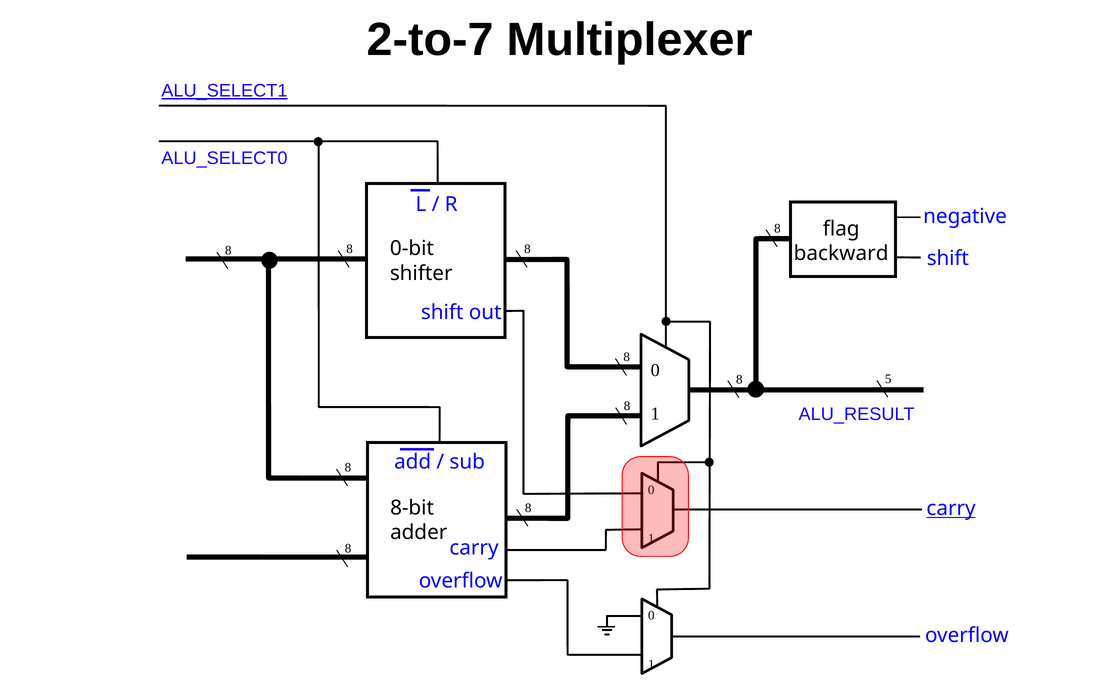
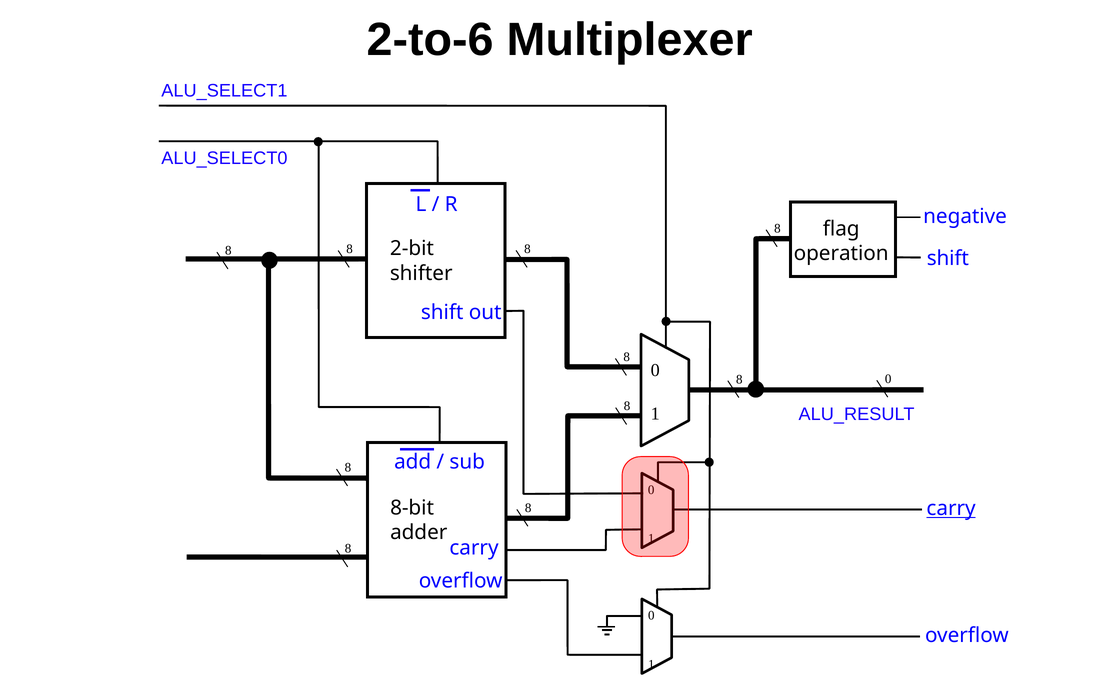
2-to-7: 2-to-7 -> 2-to-6
ALU_SELECT1 underline: present -> none
0-bit: 0-bit -> 2-bit
backward: backward -> operation
8 5: 5 -> 0
